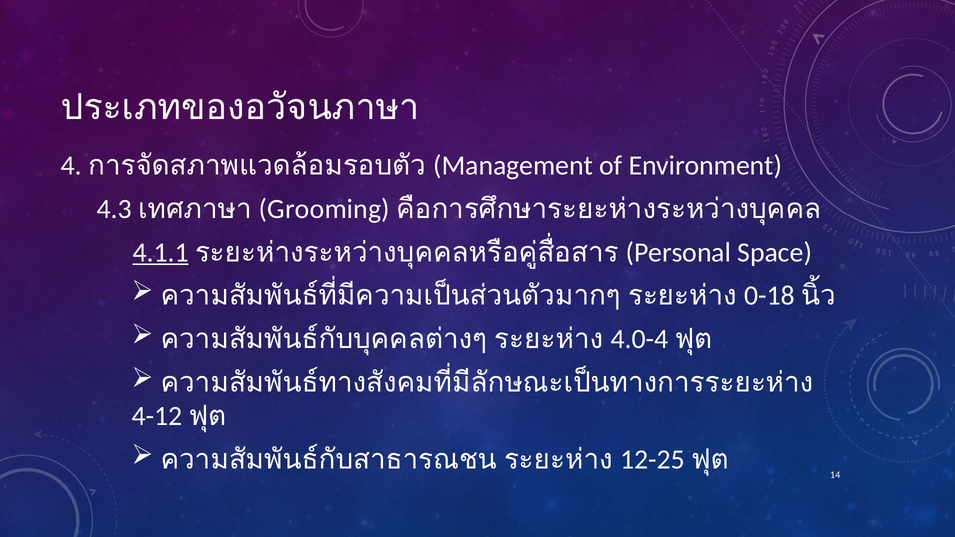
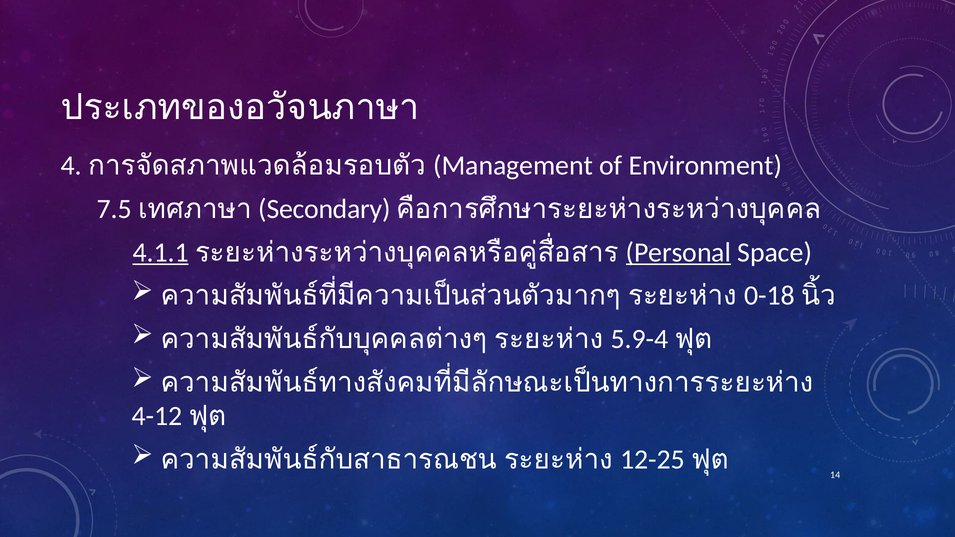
4.3: 4.3 -> 7.5
Grooming: Grooming -> Secondary
Personal underline: none -> present
4.0-4: 4.0-4 -> 5.9-4
